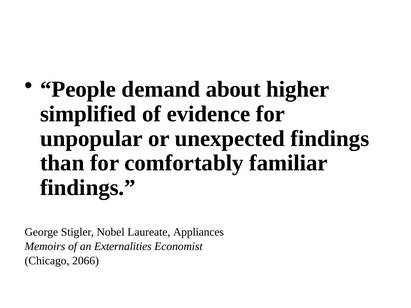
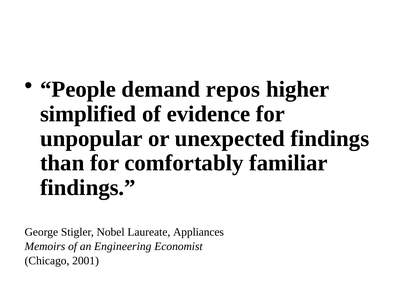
about: about -> repos
Externalities: Externalities -> Engineering
2066: 2066 -> 2001
